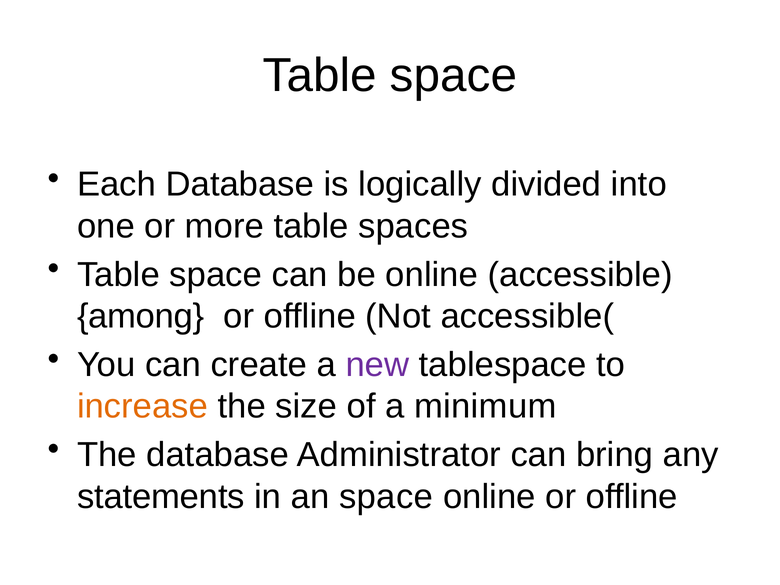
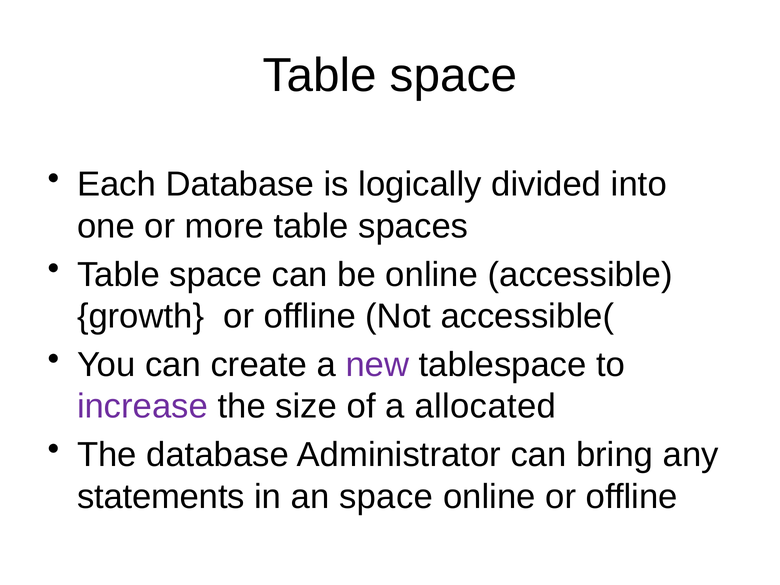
among: among -> growth
increase colour: orange -> purple
minimum: minimum -> allocated
